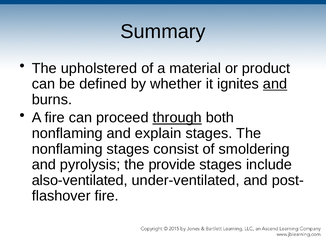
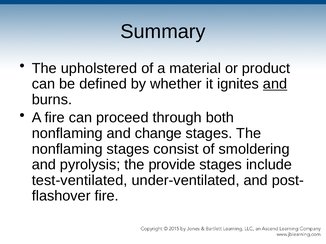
through underline: present -> none
explain: explain -> change
also-ventilated: also-ventilated -> test-ventilated
